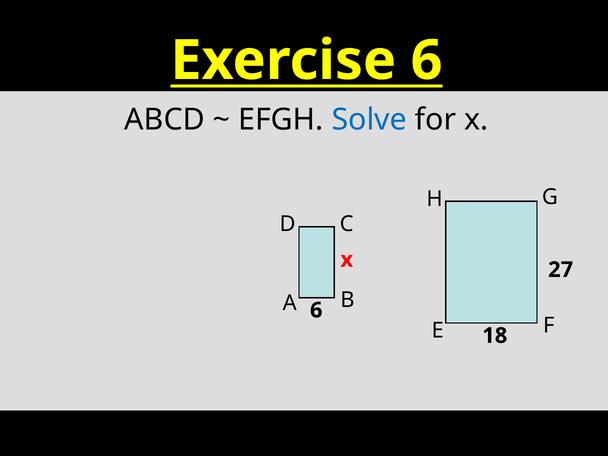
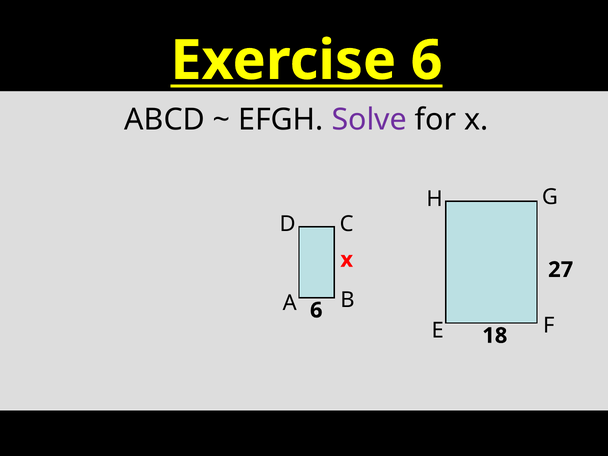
Solve colour: blue -> purple
